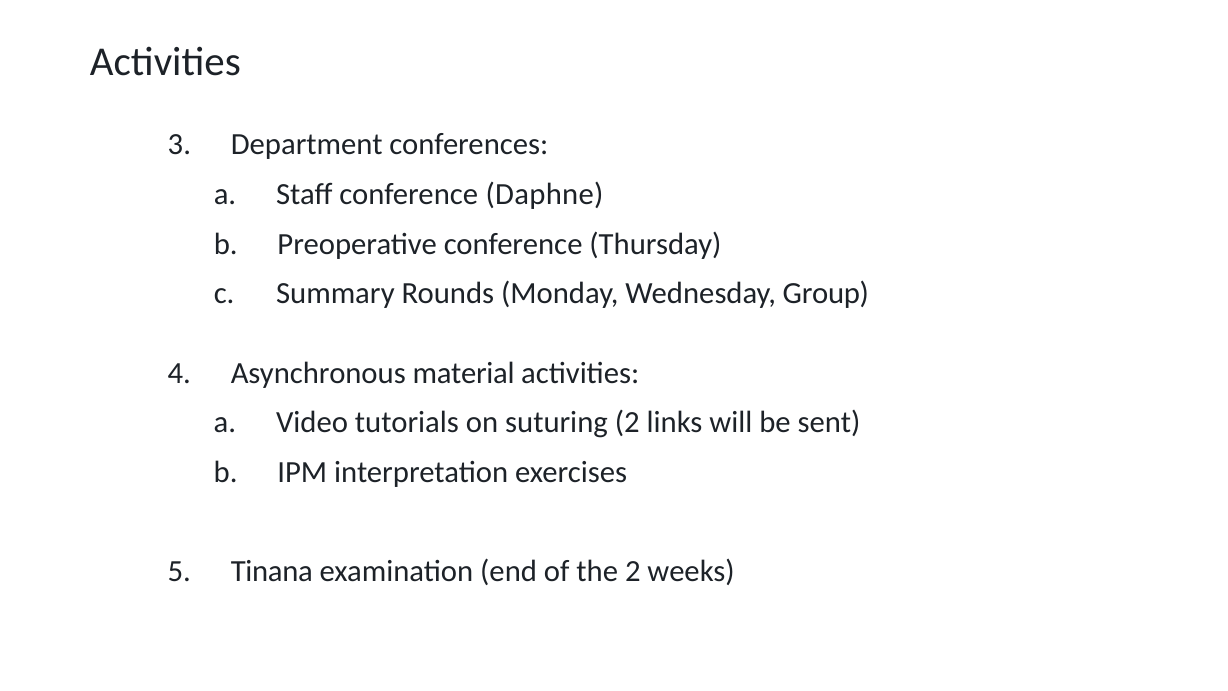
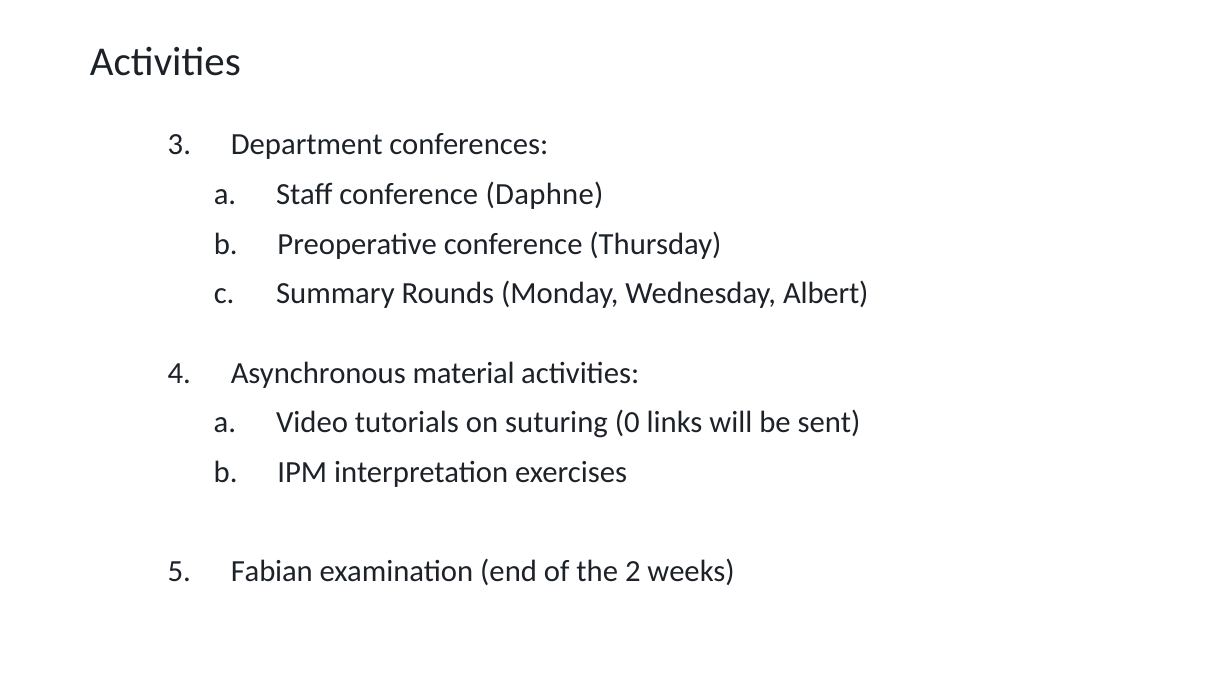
Group: Group -> Albert
suturing 2: 2 -> 0
Tinana: Tinana -> Fabian
